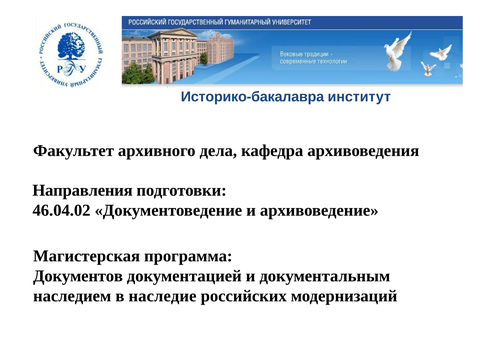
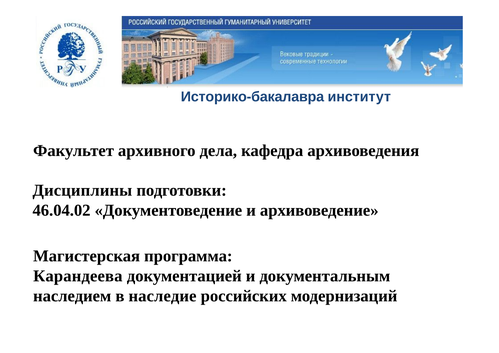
Направления: Направления -> Дисциплины
Документов: Документов -> Карандеева
